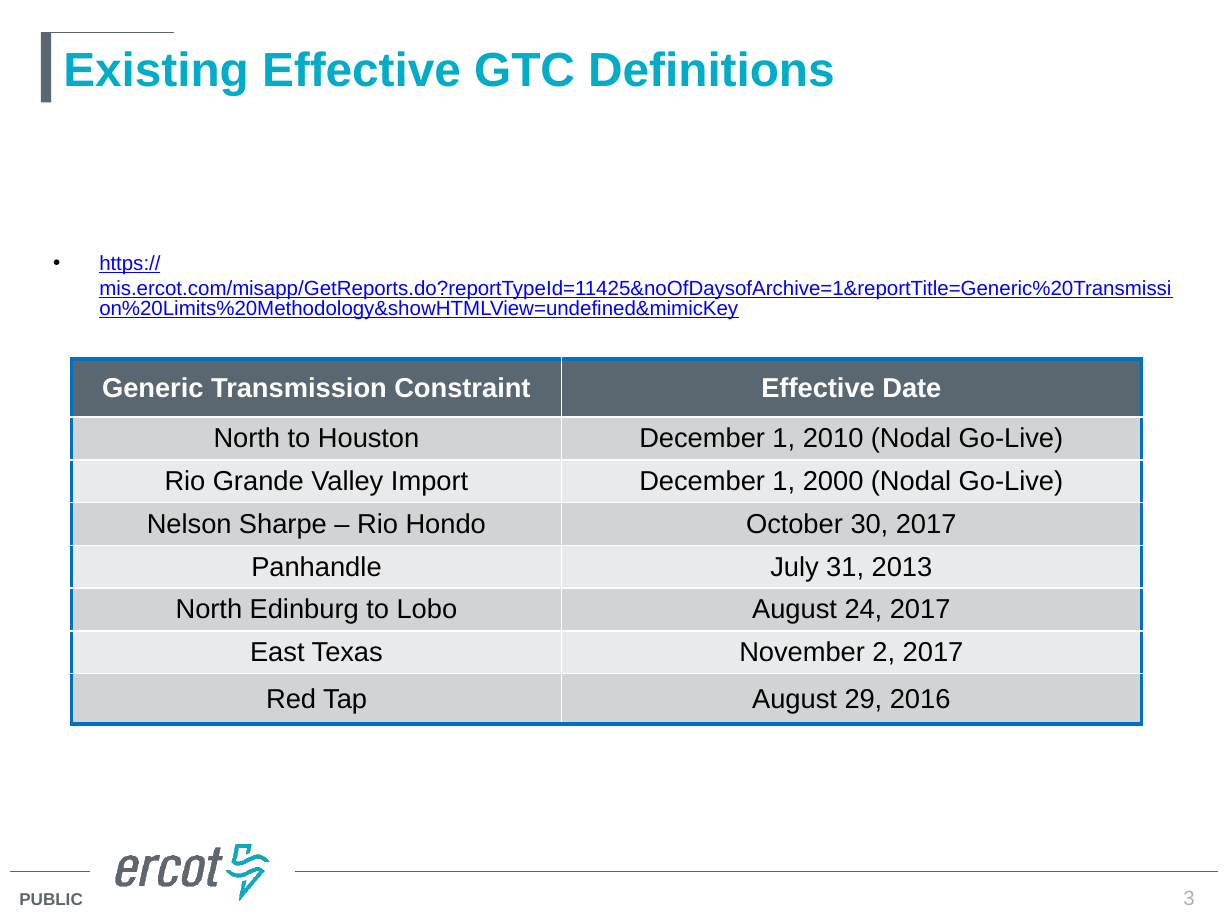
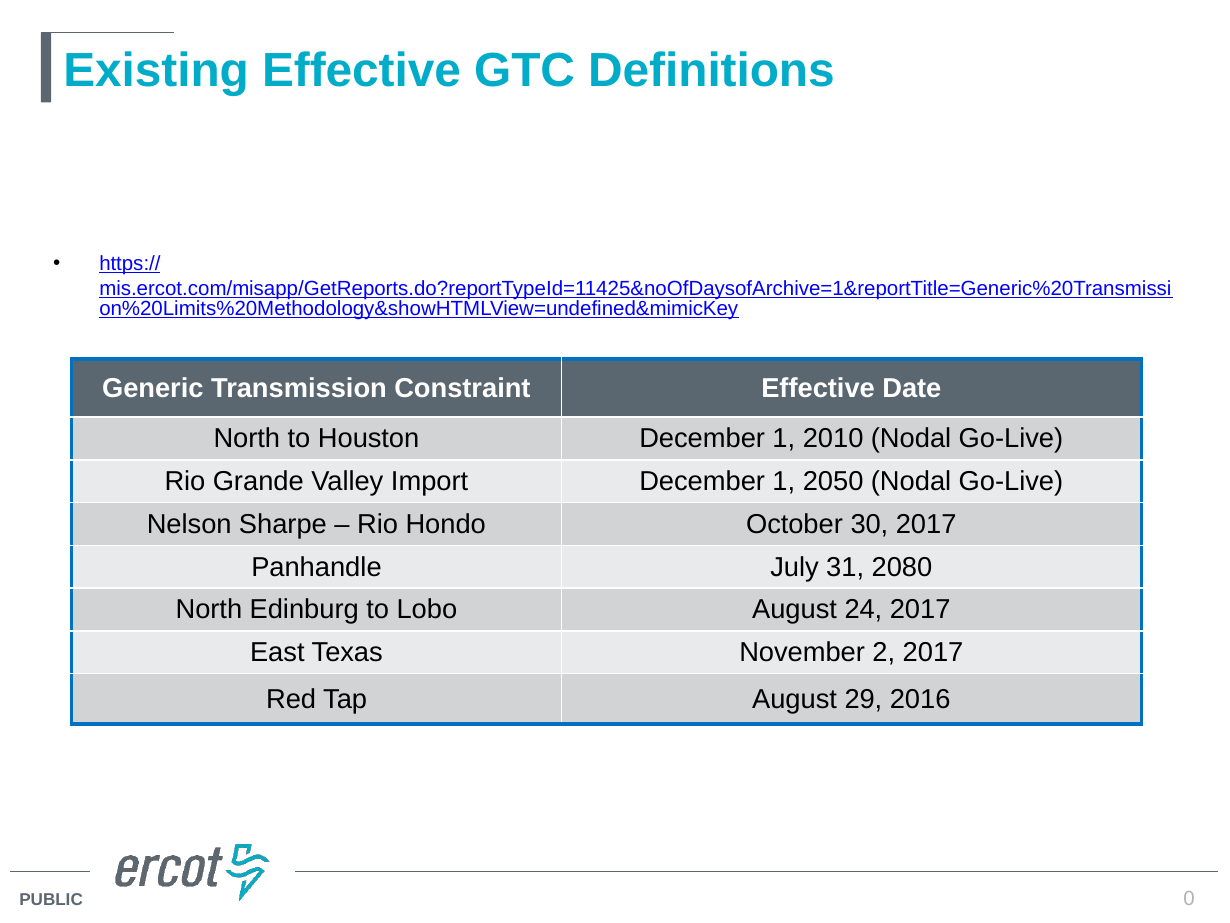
2000: 2000 -> 2050
2013: 2013 -> 2080
3: 3 -> 0
